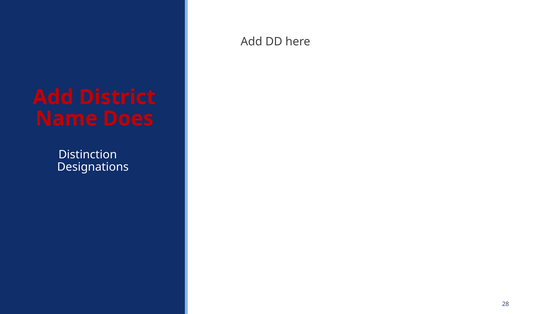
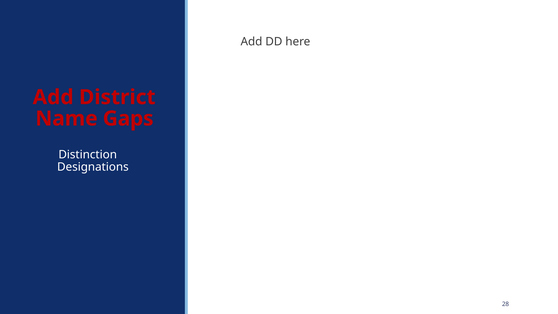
Does: Does -> Gaps
